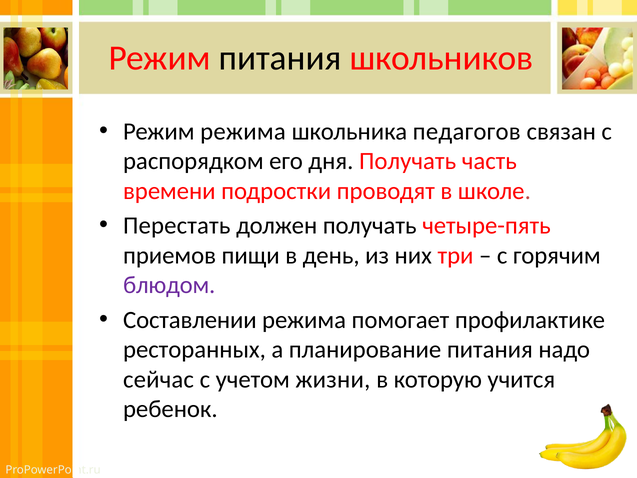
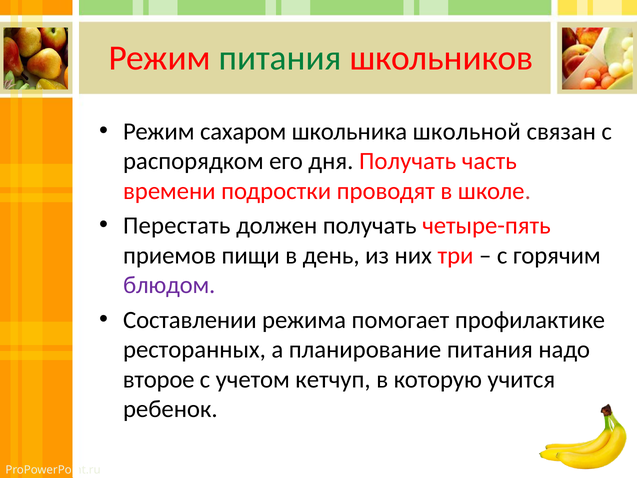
питания at (280, 58) colour: black -> green
Режим режима: режима -> сахаром
педагогов: педагогов -> школьной
сейчас: сейчас -> второе
жизни: жизни -> кетчуп
